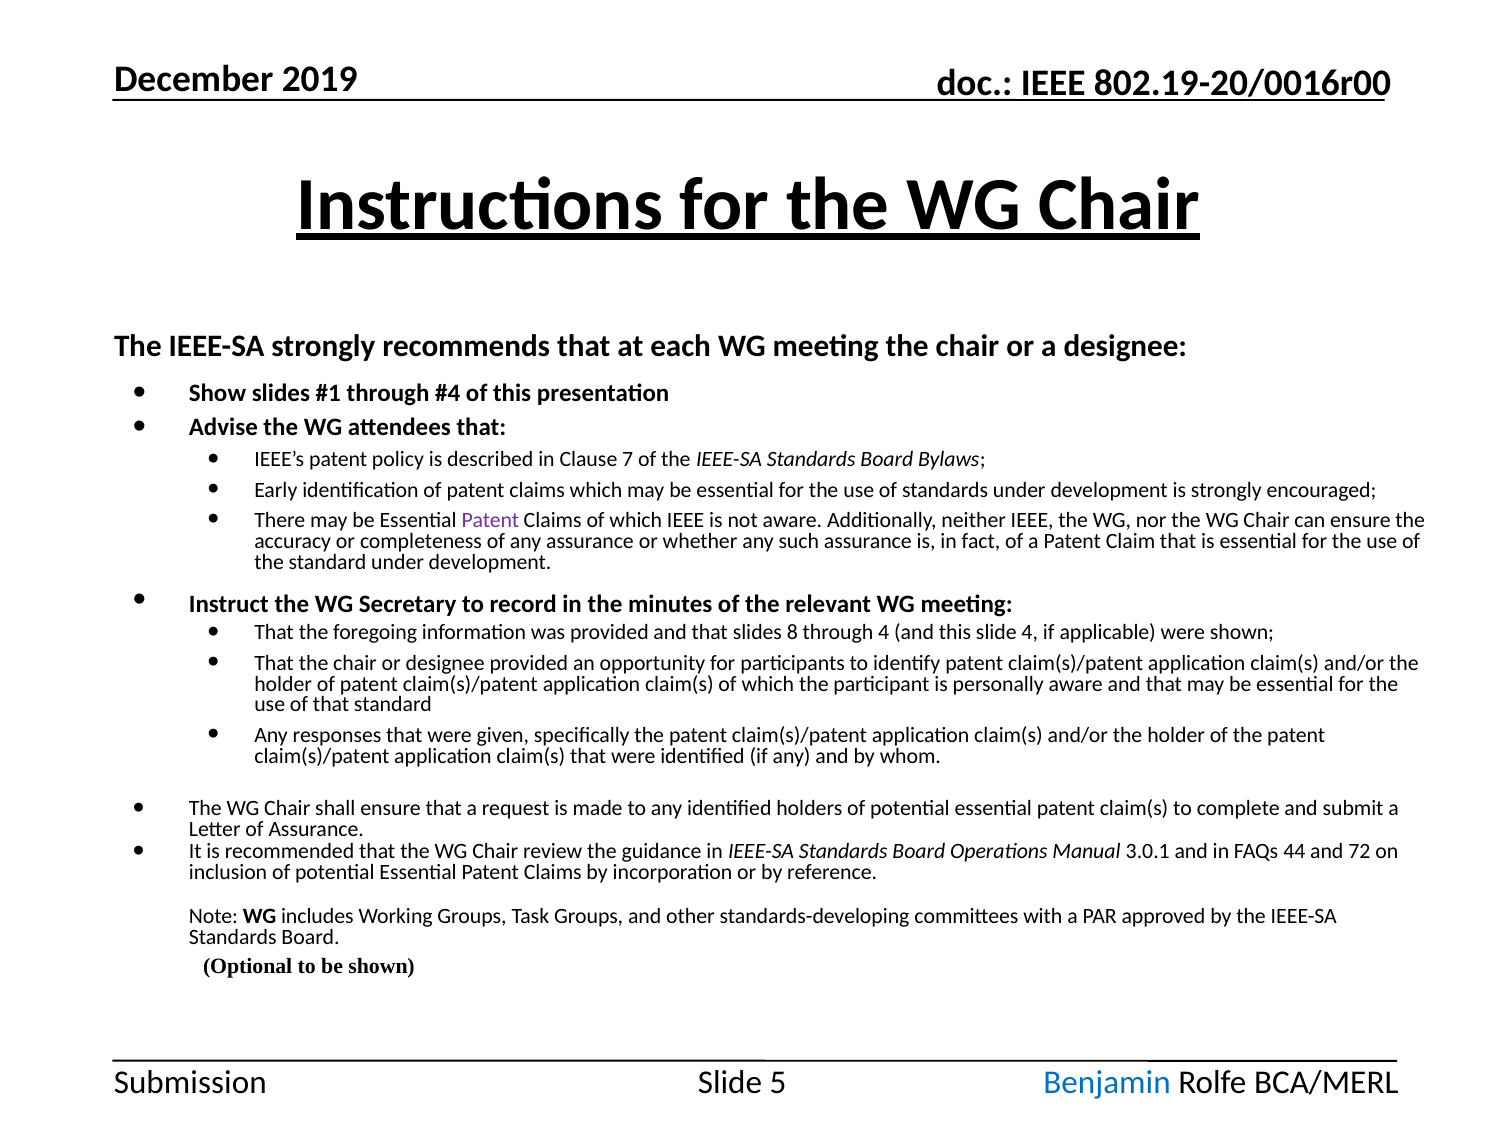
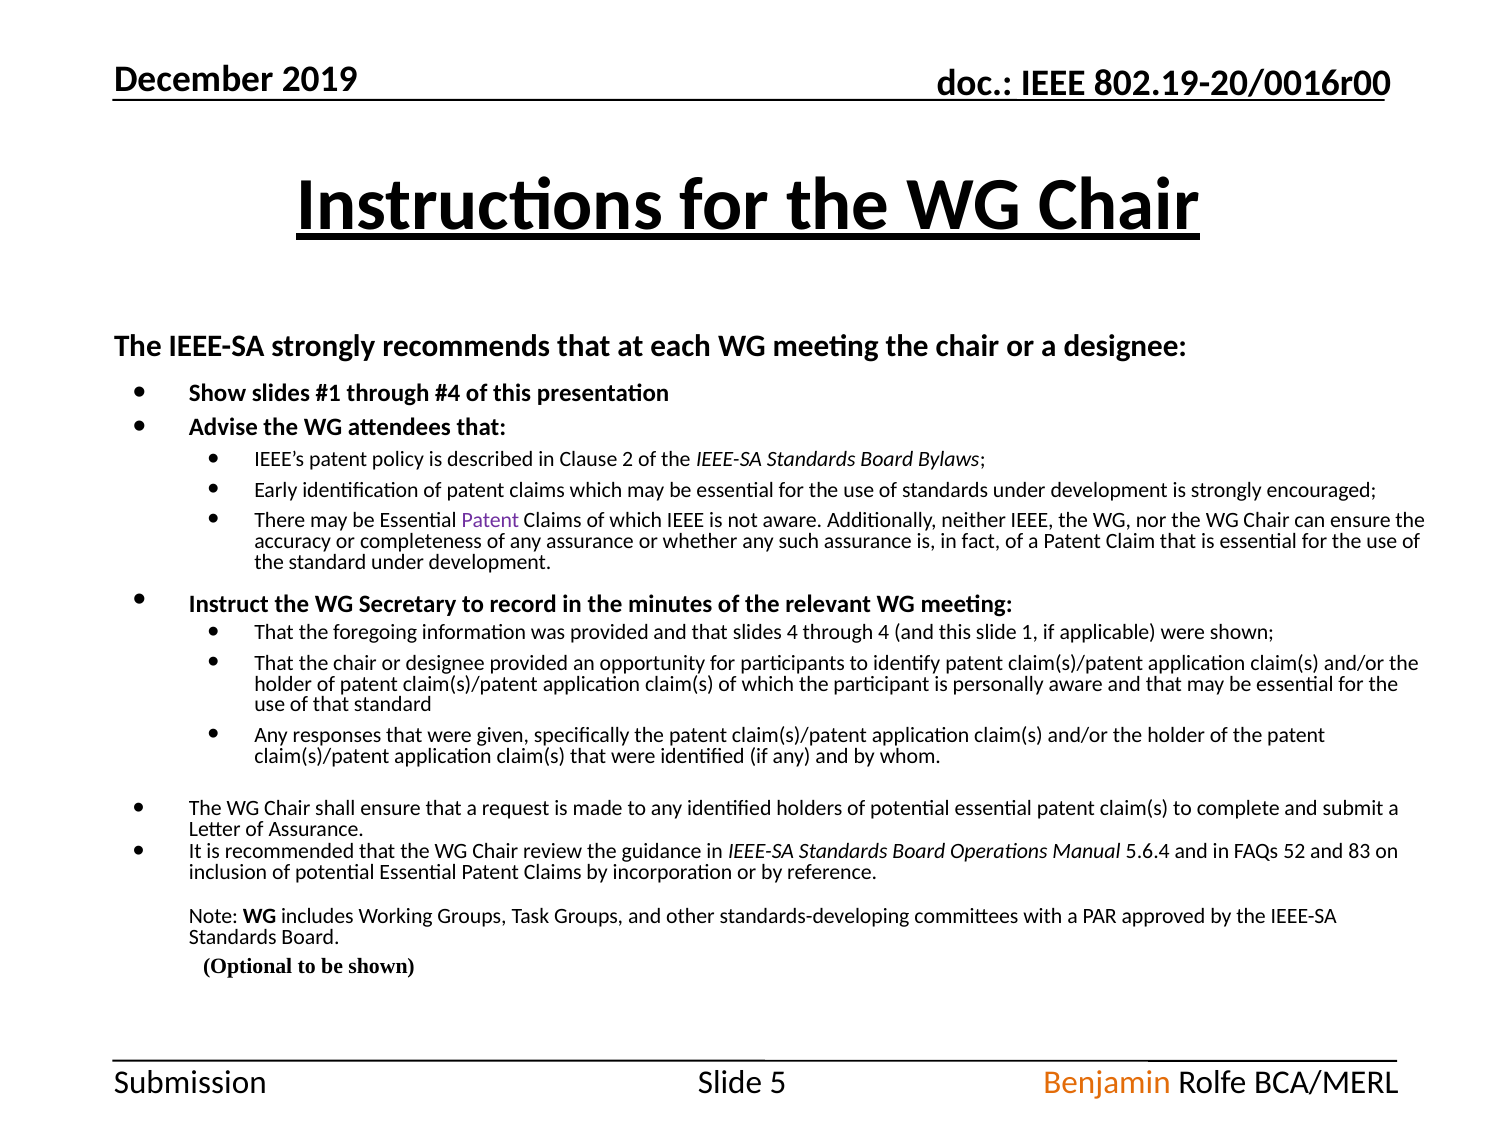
7: 7 -> 2
slides 8: 8 -> 4
slide 4: 4 -> 1
3.0.1: 3.0.1 -> 5.6.4
44: 44 -> 52
72: 72 -> 83
Benjamin colour: blue -> orange
